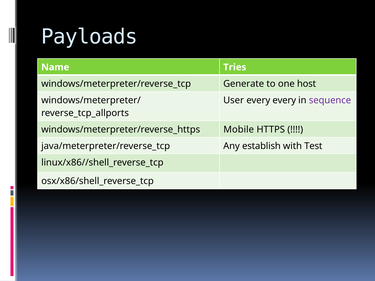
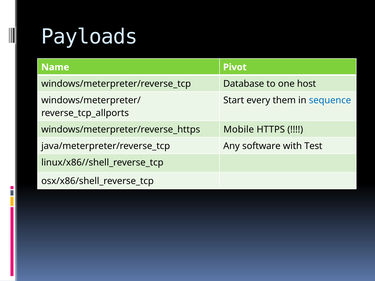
Tries: Tries -> Pivot
Generate: Generate -> Database
User: User -> Start
every every: every -> them
sequence colour: purple -> blue
establish: establish -> software
